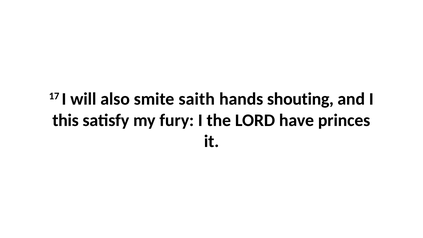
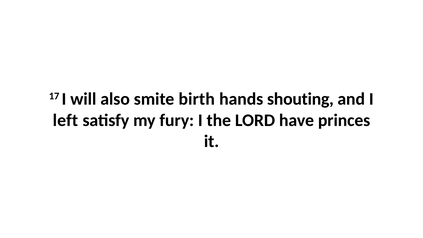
saith: saith -> birth
this: this -> left
